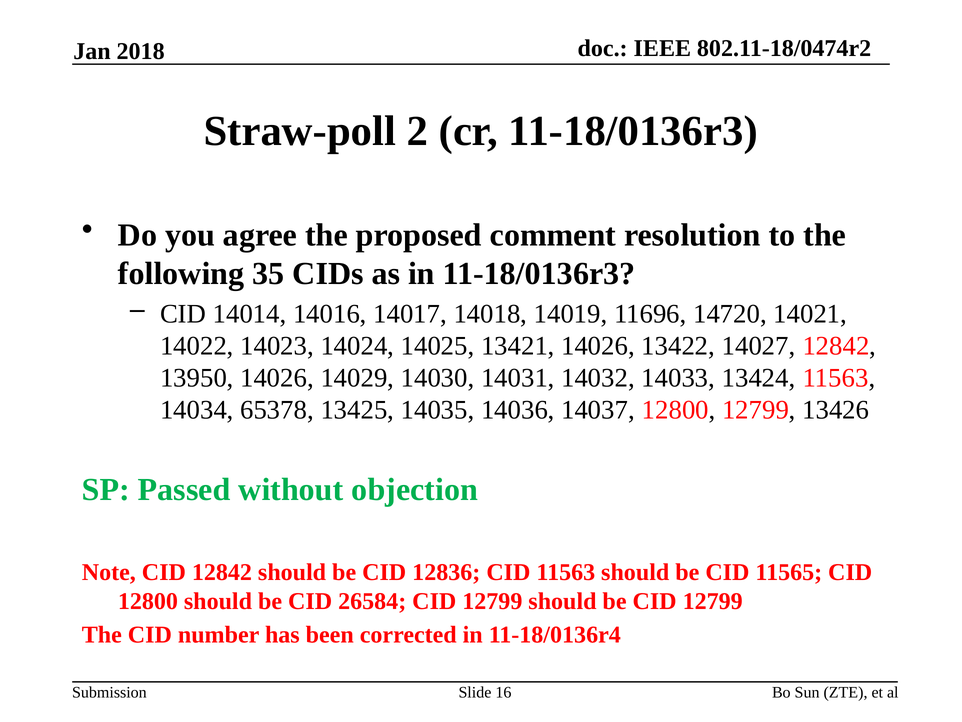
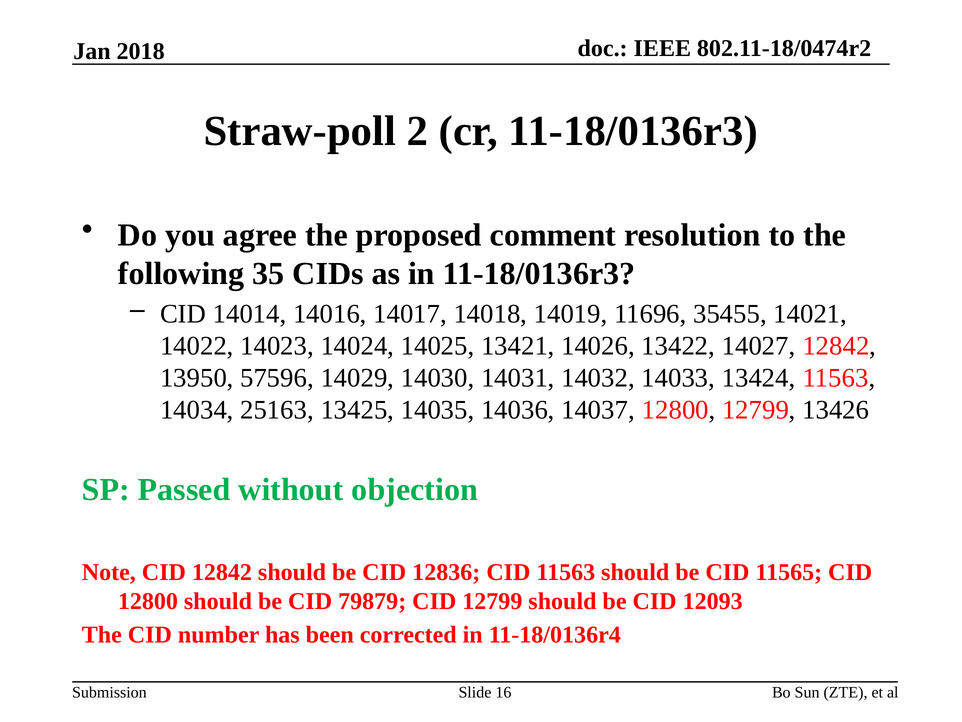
14720: 14720 -> 35455
13950 14026: 14026 -> 57596
65378: 65378 -> 25163
26584: 26584 -> 79879
be CID 12799: 12799 -> 12093
